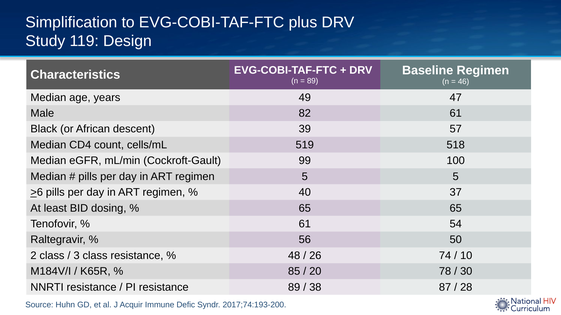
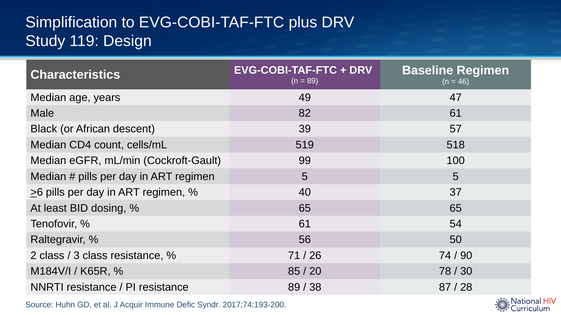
48: 48 -> 71
10: 10 -> 90
